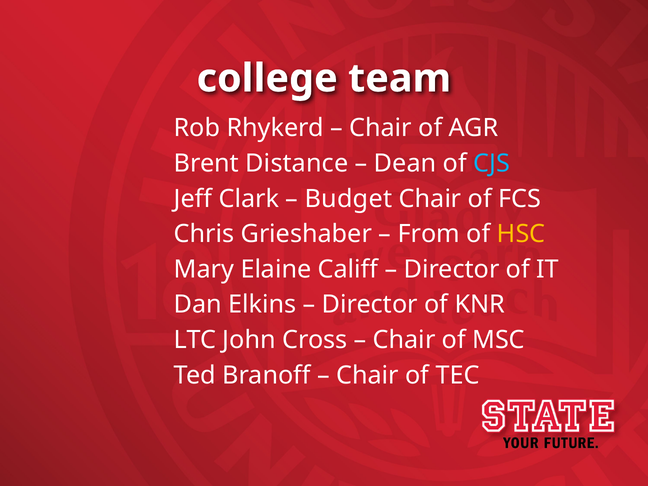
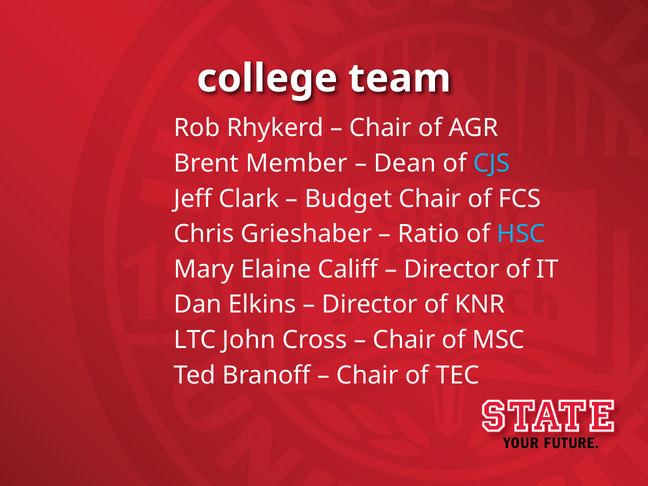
Distance: Distance -> Member
From: From -> Ratio
HSC colour: yellow -> light blue
